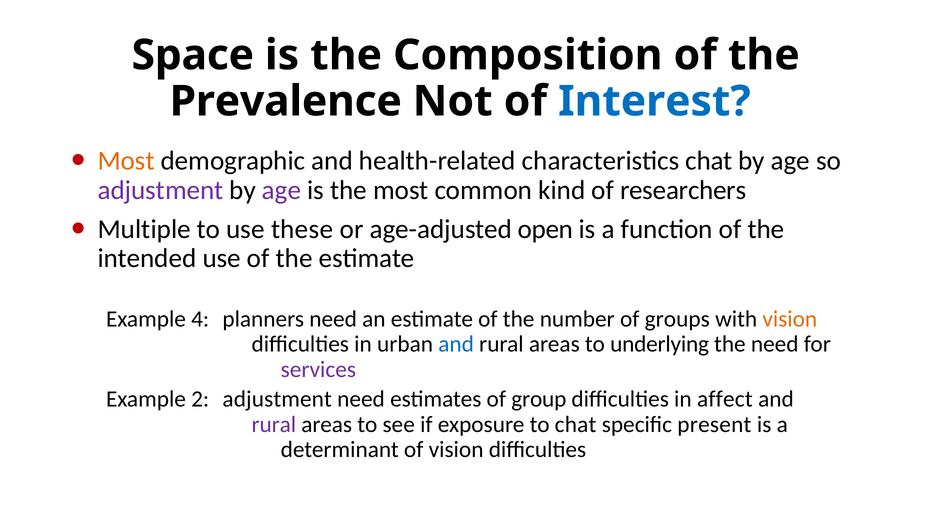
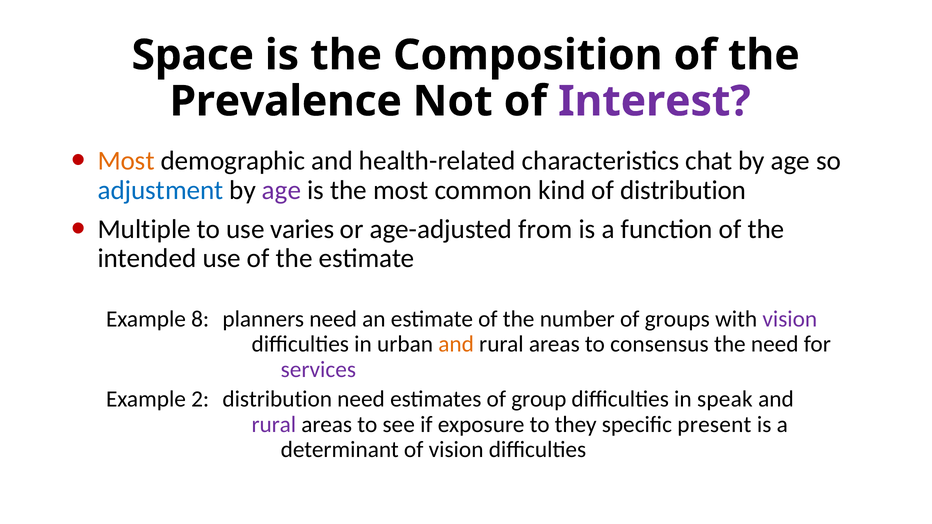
Interest colour: blue -> purple
adjustment at (161, 190) colour: purple -> blue
of researchers: researchers -> distribution
these: these -> varies
open: open -> from
4: 4 -> 8
vision at (790, 319) colour: orange -> purple
and at (456, 344) colour: blue -> orange
underlying: underlying -> consensus
2 adjustment: adjustment -> distribution
affect: affect -> speak
to chat: chat -> they
